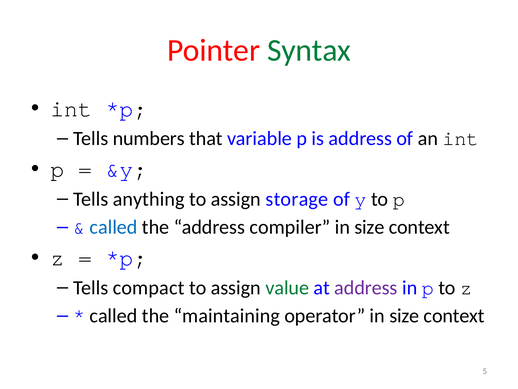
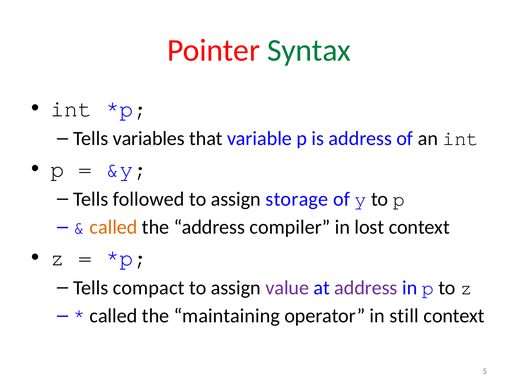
numbers: numbers -> variables
anything: anything -> followed
called at (114, 227) colour: blue -> orange
size at (369, 227): size -> lost
value colour: green -> purple
operator in size: size -> still
